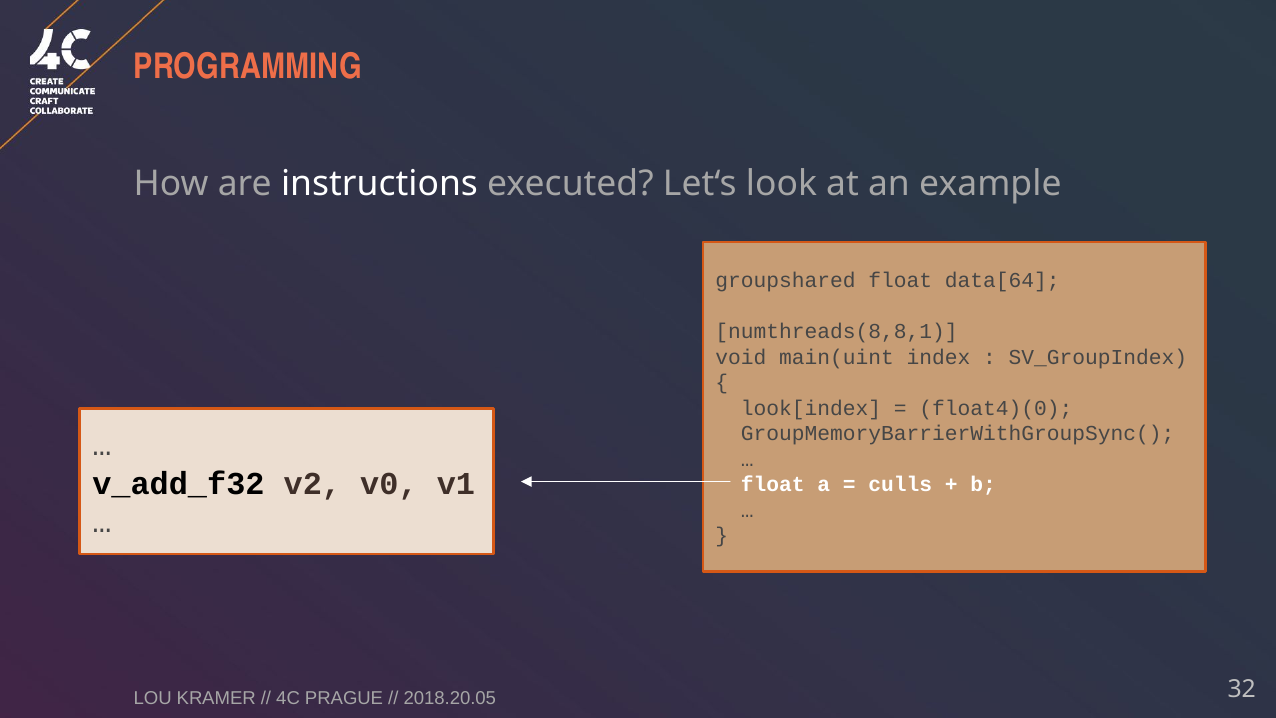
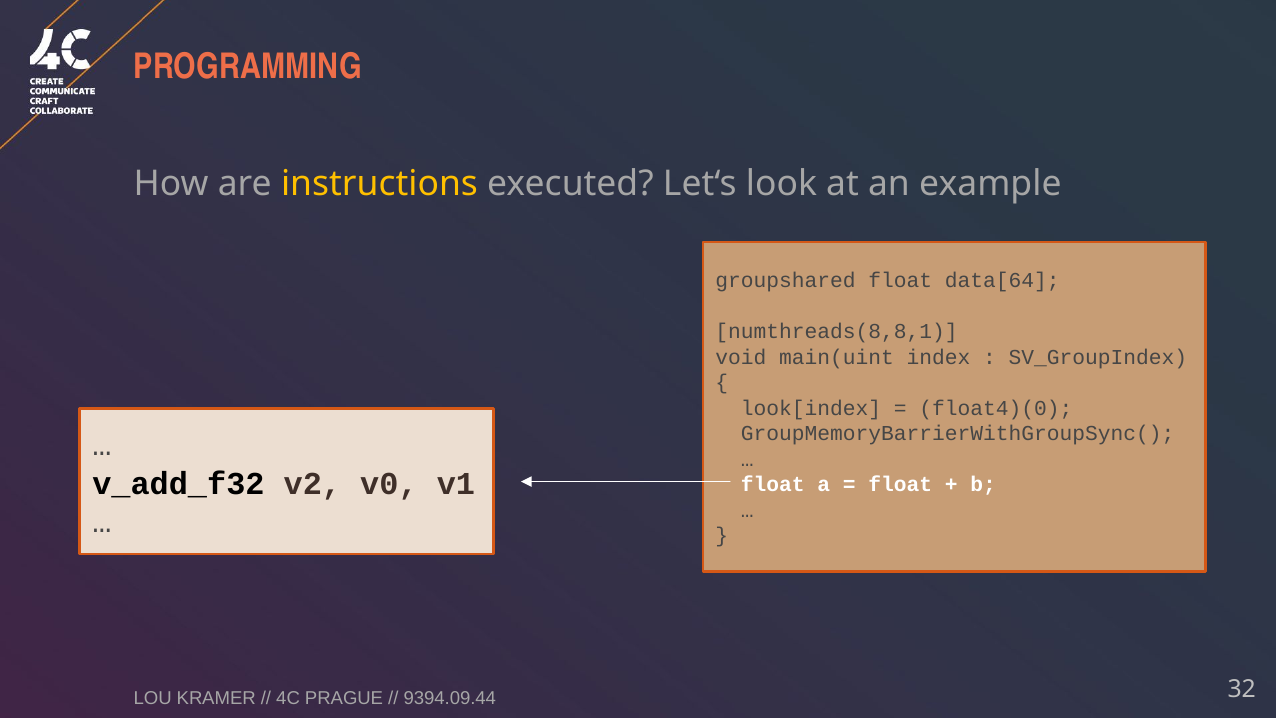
instructions colour: white -> yellow
culls at (900, 485): culls -> float
2018.20.05: 2018.20.05 -> 9394.09.44
